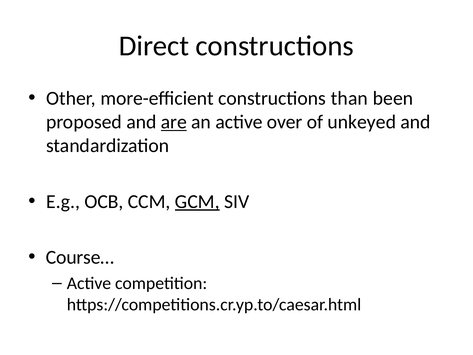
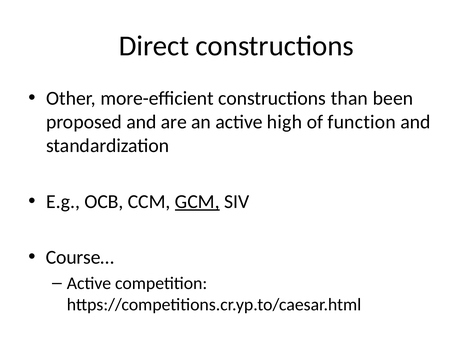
are underline: present -> none
over: over -> high
unkeyed: unkeyed -> function
